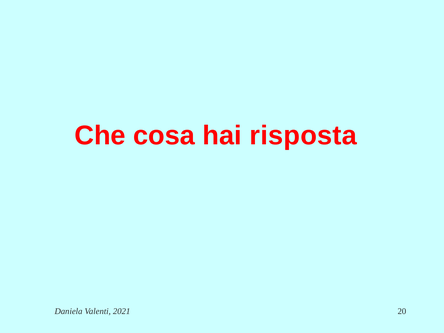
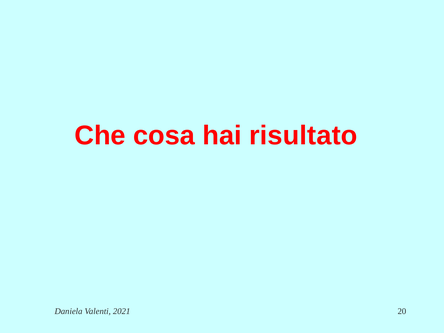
risposta: risposta -> risultato
